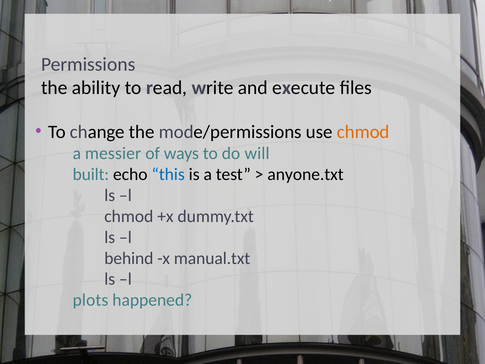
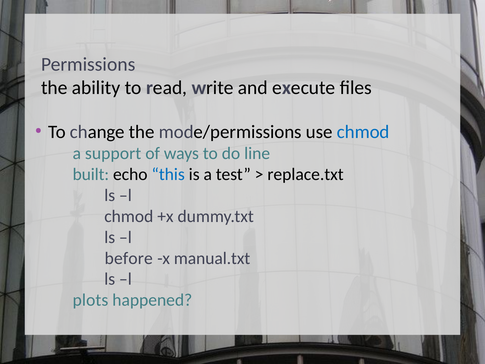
chmod at (363, 132) colour: orange -> blue
messier: messier -> support
will: will -> line
anyone.txt: anyone.txt -> replace.txt
behind: behind -> before
